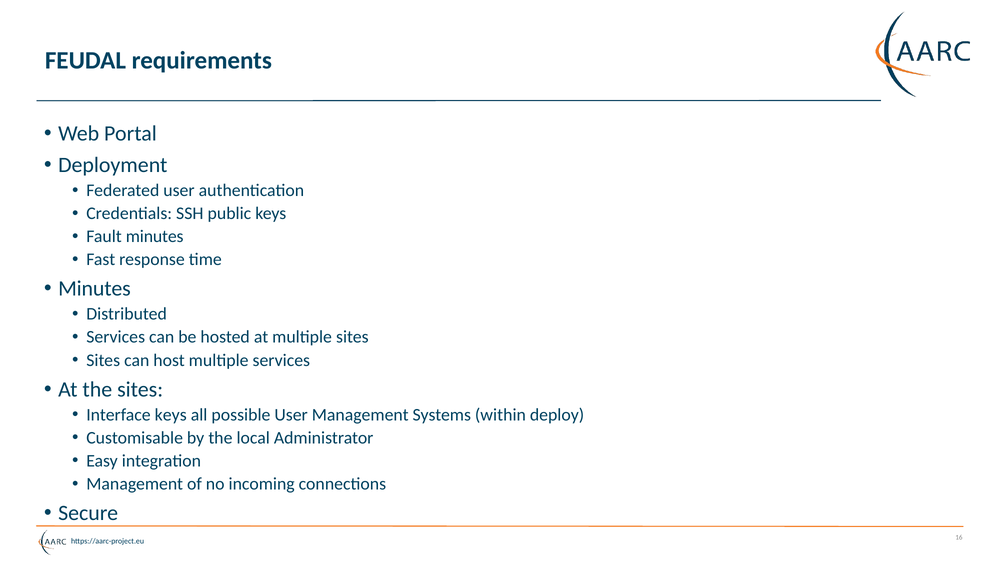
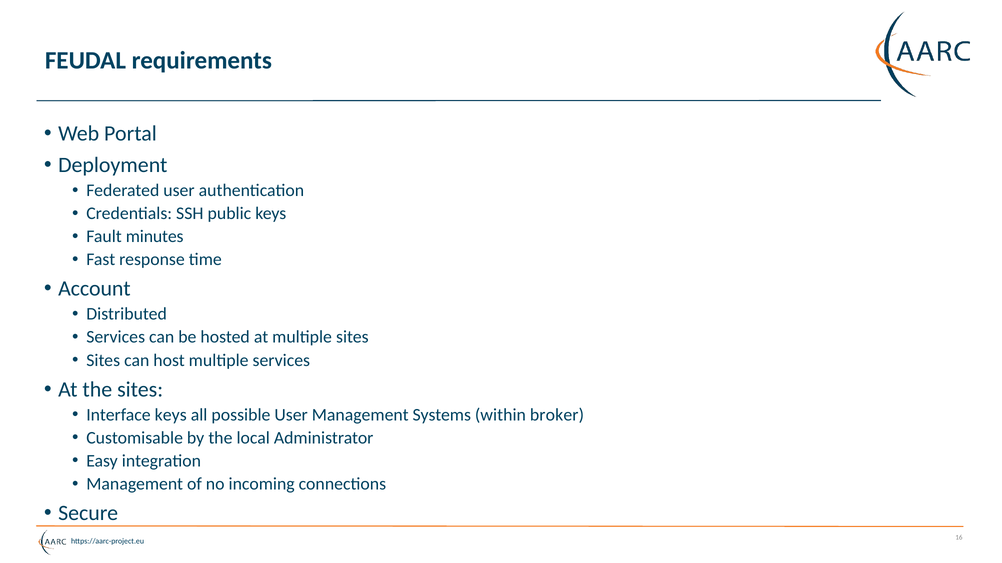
Minutes at (94, 289): Minutes -> Account
deploy: deploy -> broker
